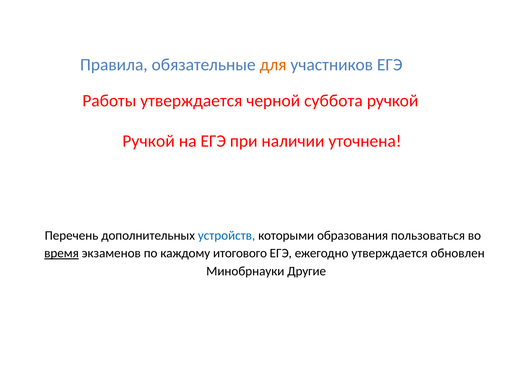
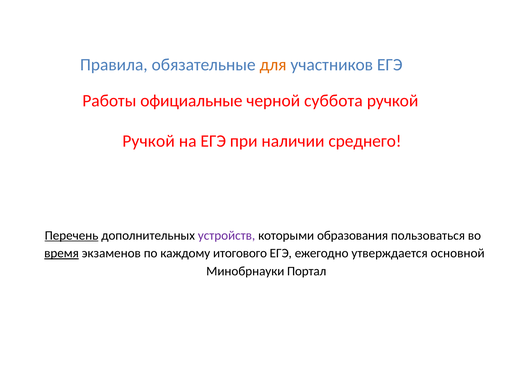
Работы утверждается: утверждается -> официальные
уточнена: уточнена -> среднего
Перечень underline: none -> present
устройств colour: blue -> purple
обновлен: обновлен -> основной
Другие: Другие -> Портал
